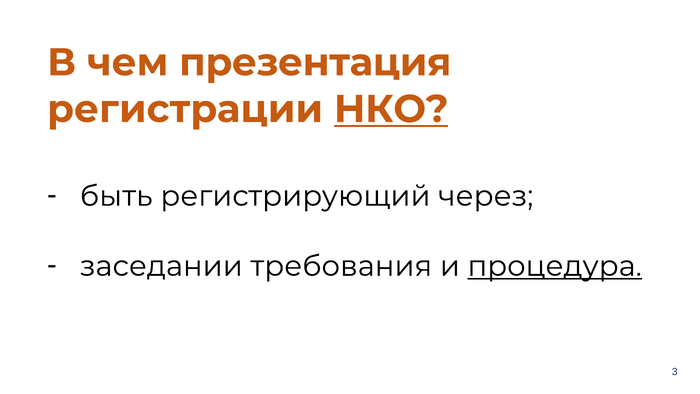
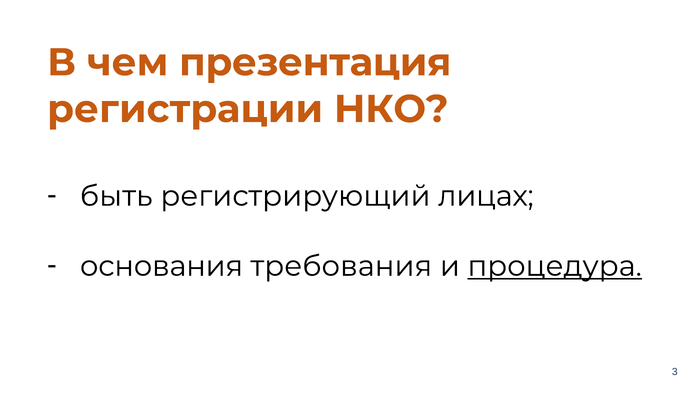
НКО underline: present -> none
через: через -> лицах
заседании: заседании -> основания
